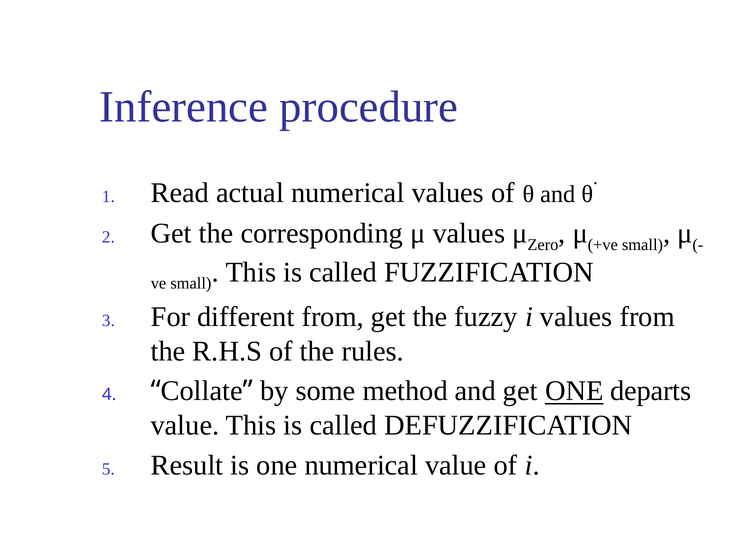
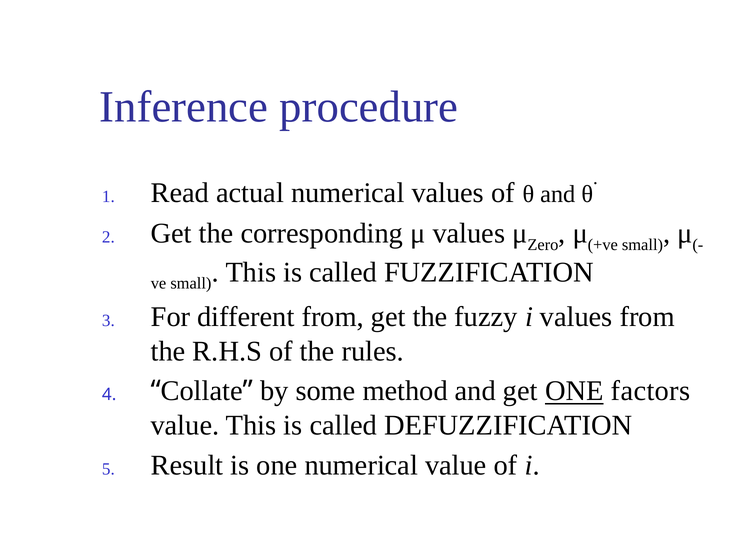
departs: departs -> factors
